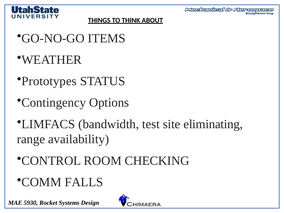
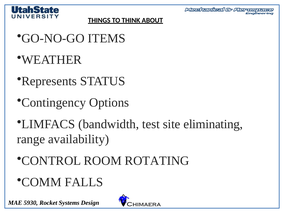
Prototypes: Prototypes -> Represents
CHECKING: CHECKING -> ROTATING
